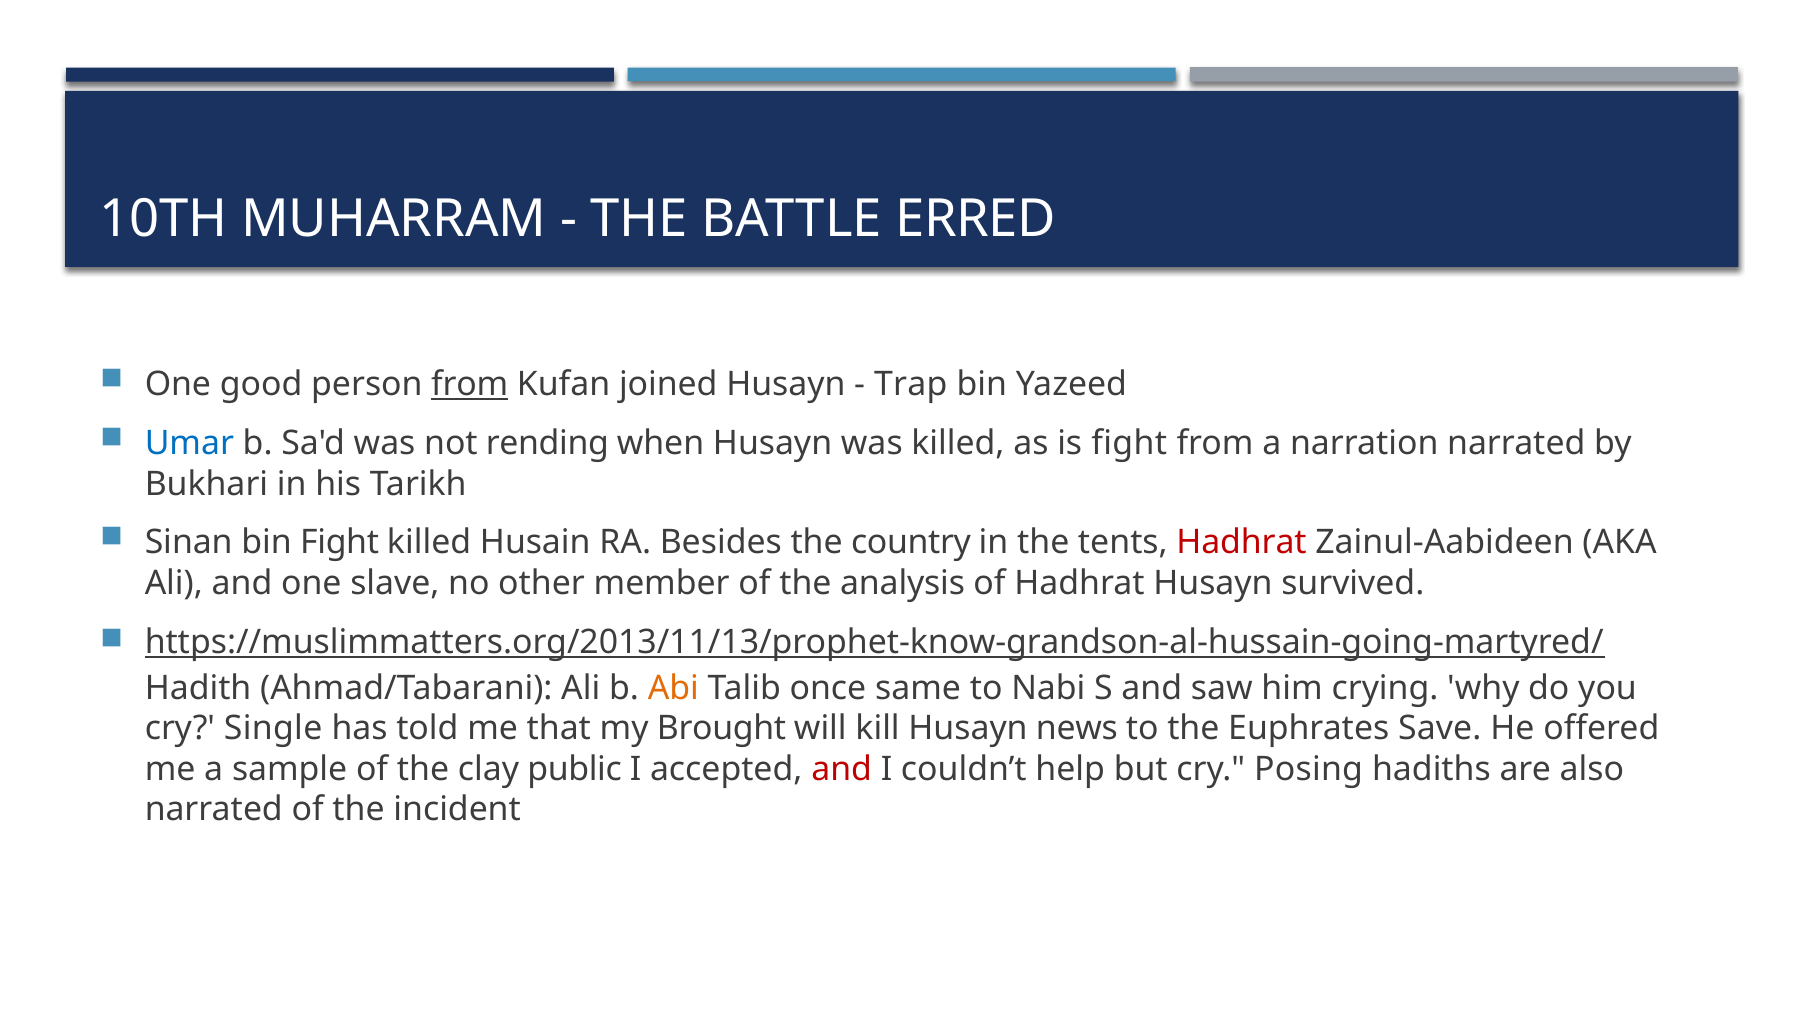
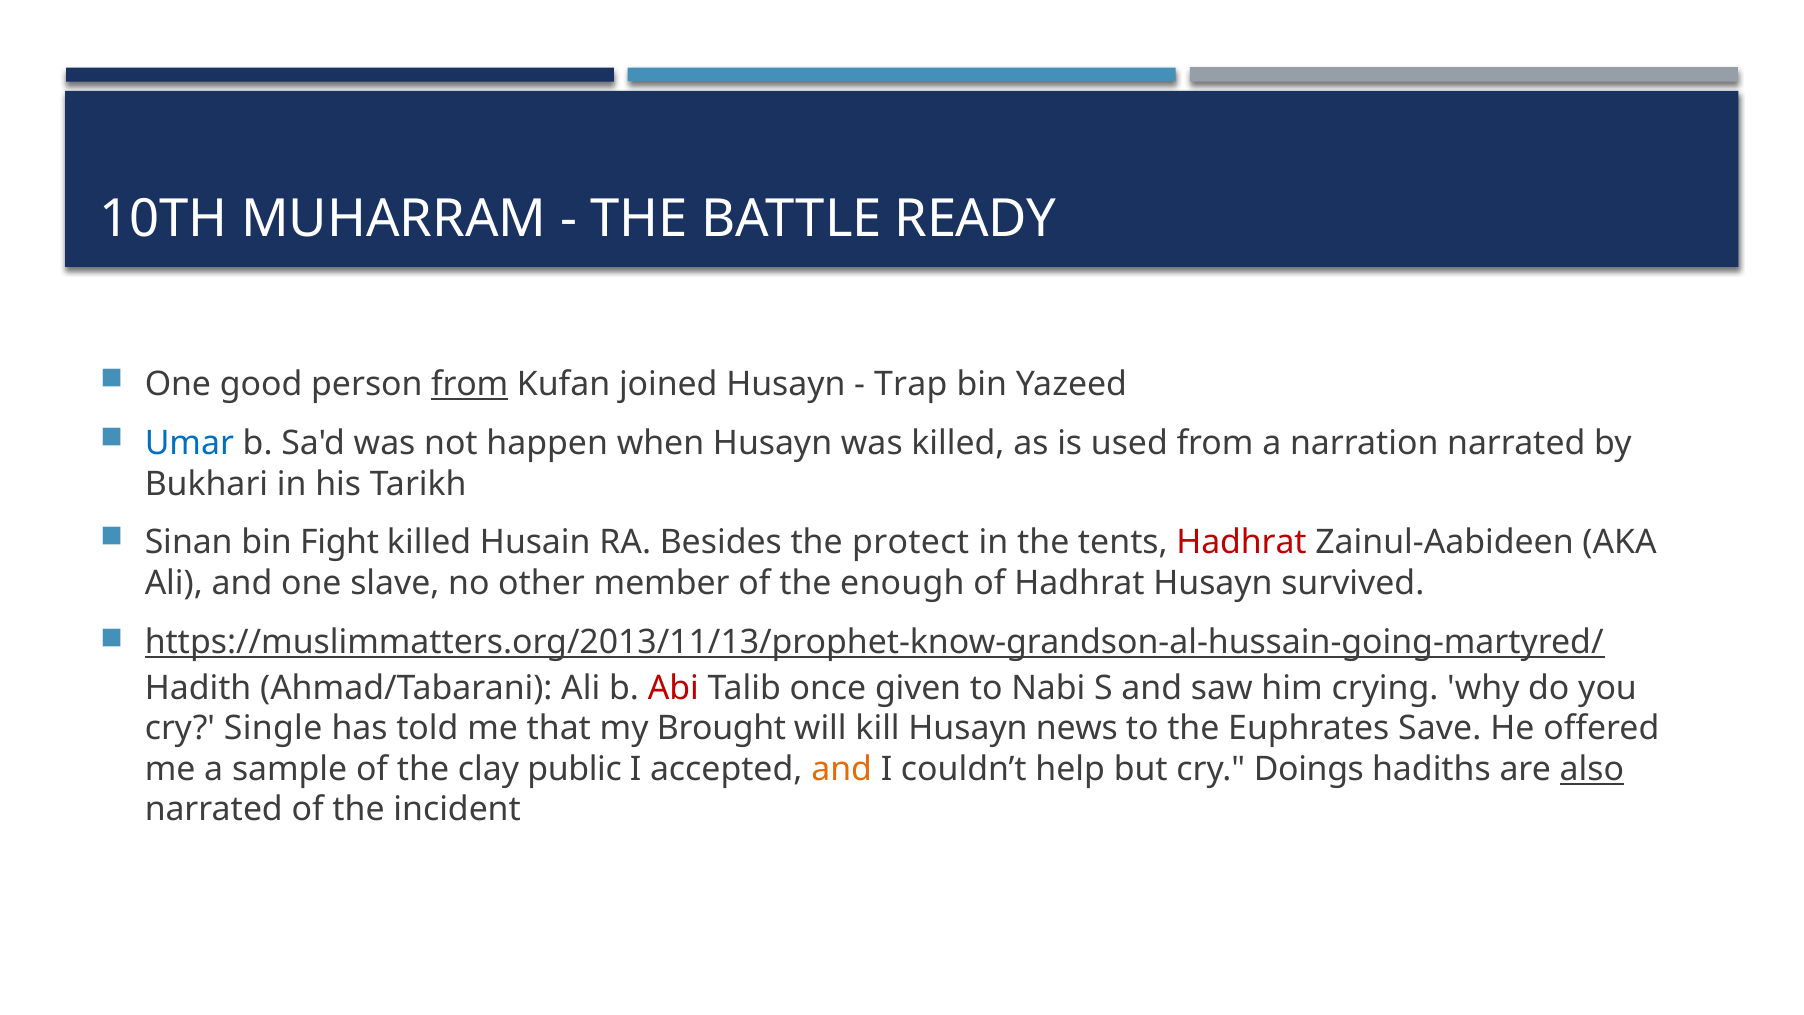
ERRED: ERRED -> READY
rending: rending -> happen
is fight: fight -> used
country: country -> protect
analysis: analysis -> enough
Abi colour: orange -> red
same: same -> given
and at (842, 769) colour: red -> orange
Posing: Posing -> Doings
also underline: none -> present
